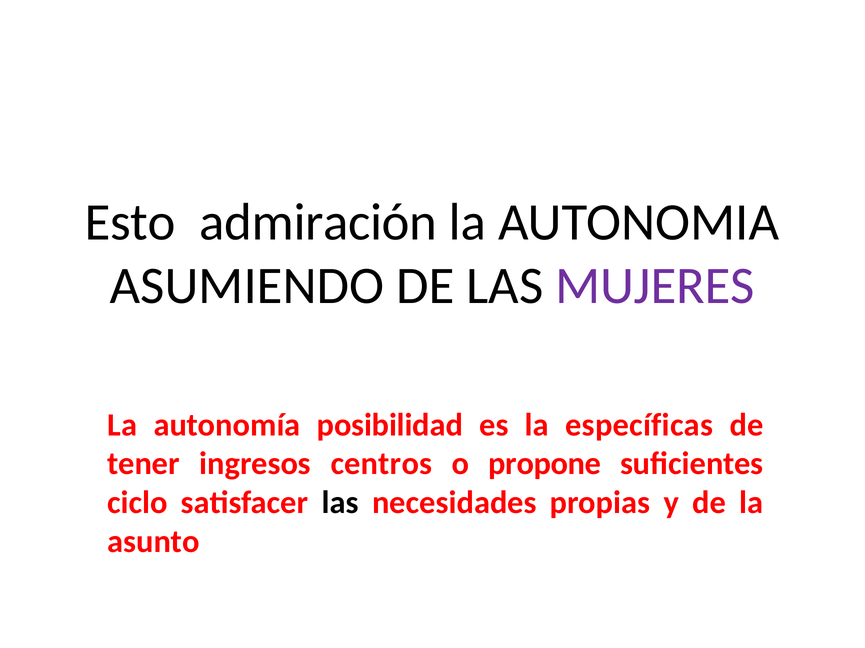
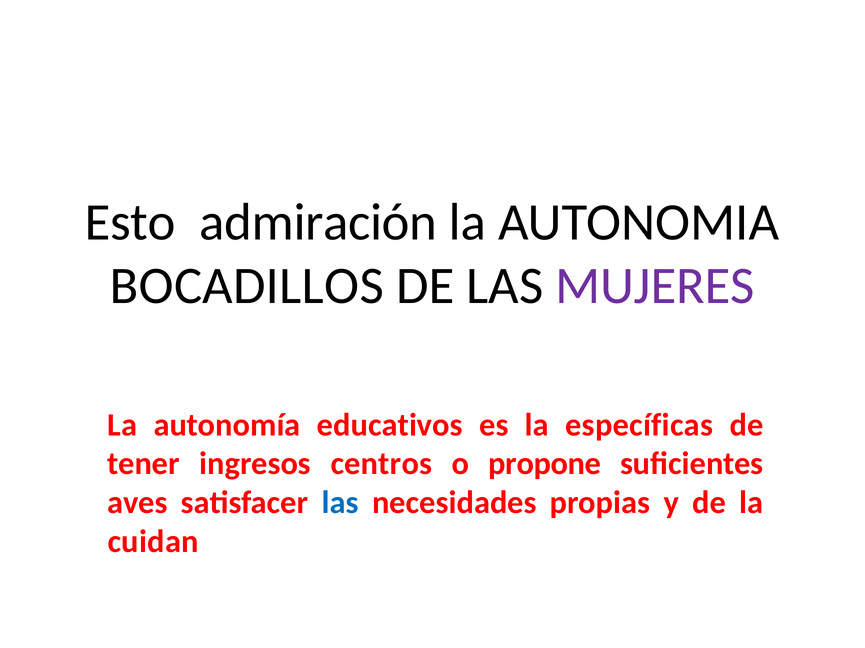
ASUMIENDO: ASUMIENDO -> BOCADILLOS
posibilidad: posibilidad -> educativos
ciclo: ciclo -> aves
las at (340, 503) colour: black -> blue
asunto: asunto -> cuidan
